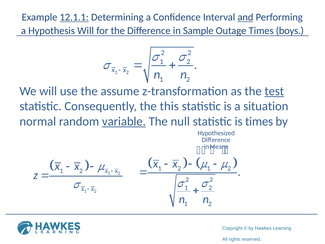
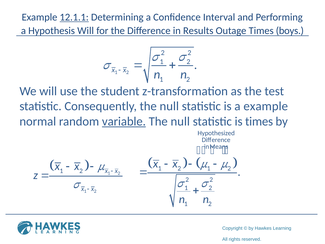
and underline: present -> none
Sample: Sample -> Results
assume: assume -> student
test underline: present -> none
Consequently the this: this -> null
a situation: situation -> example
